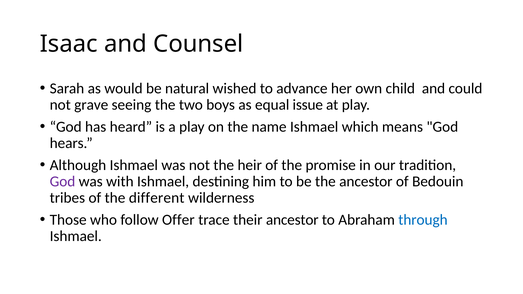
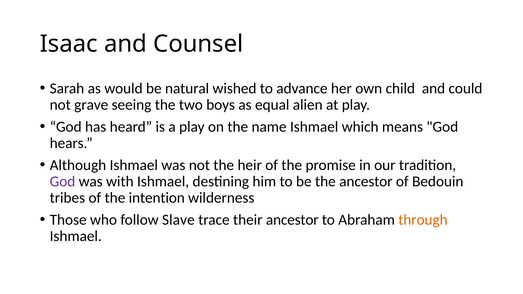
issue: issue -> alien
different: different -> intention
Offer: Offer -> Slave
through colour: blue -> orange
